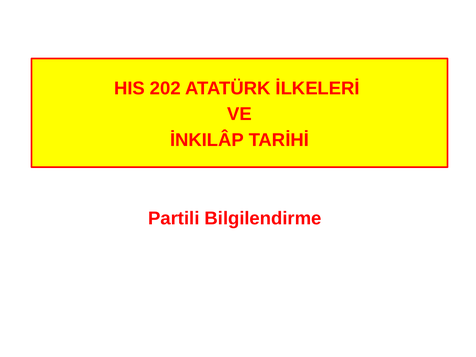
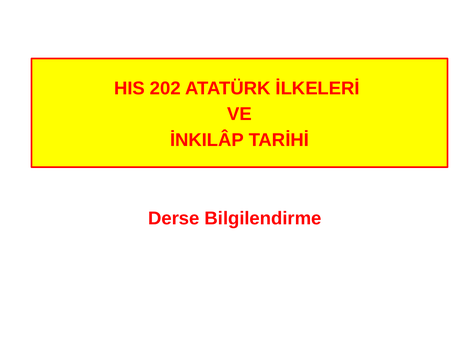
Partili: Partili -> Derse
